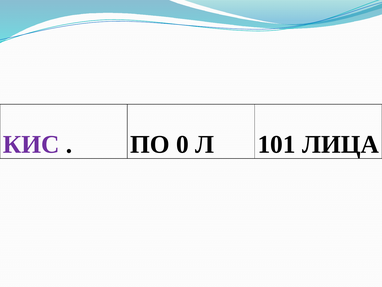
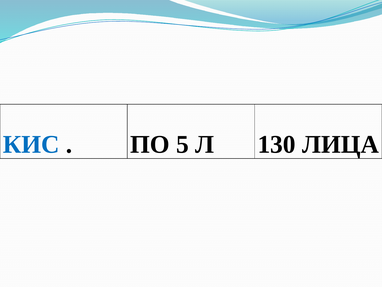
КИС colour: purple -> blue
0: 0 -> 5
101: 101 -> 130
